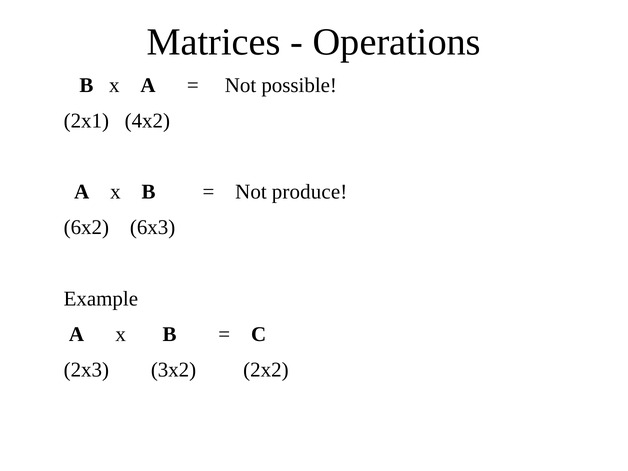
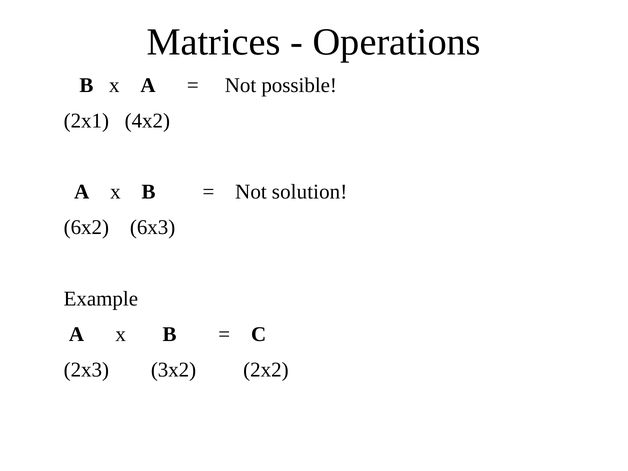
produce: produce -> solution
